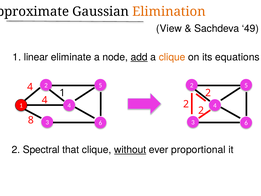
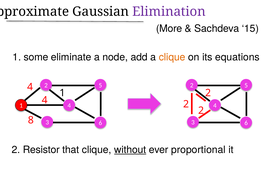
Elimination colour: orange -> purple
View: View -> More
49: 49 -> 15
linear: linear -> some
add underline: present -> none
Spectral: Spectral -> Resistor
